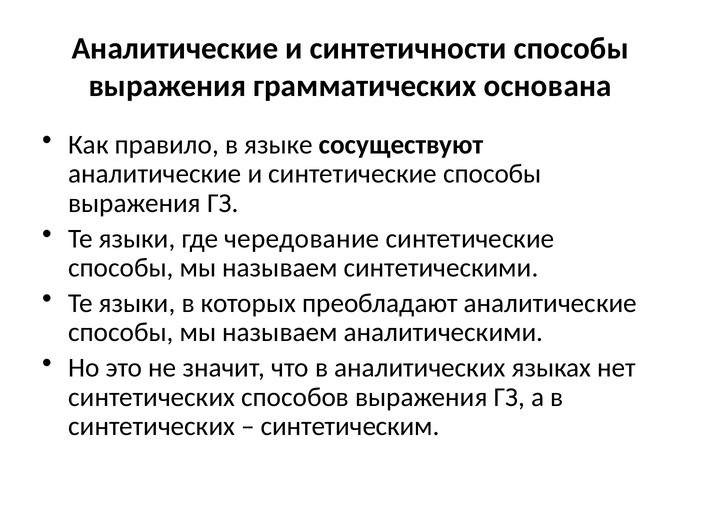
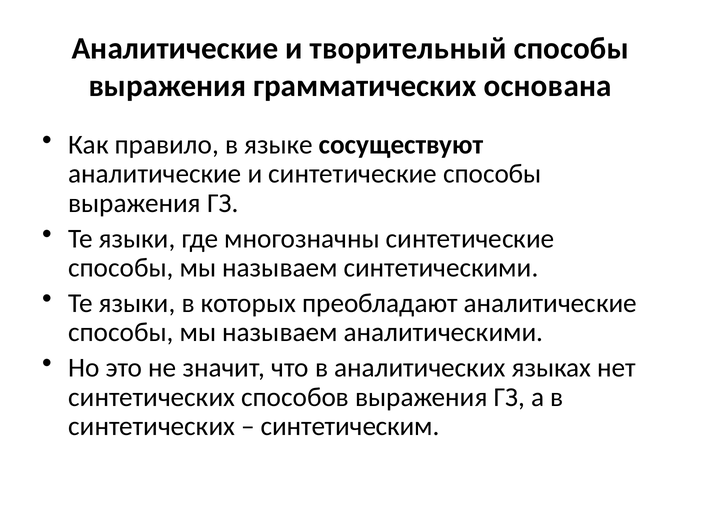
синтетичности: синтетичности -> творительный
чередование: чередование -> многозначны
